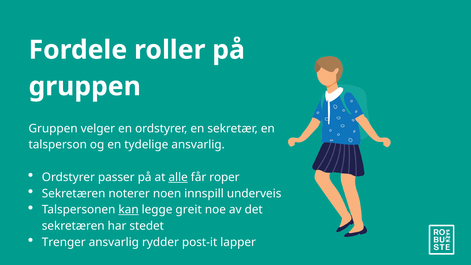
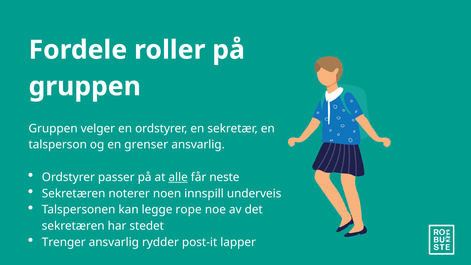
tydelige: tydelige -> grenser
roper: roper -> neste
kan underline: present -> none
greit: greit -> rope
